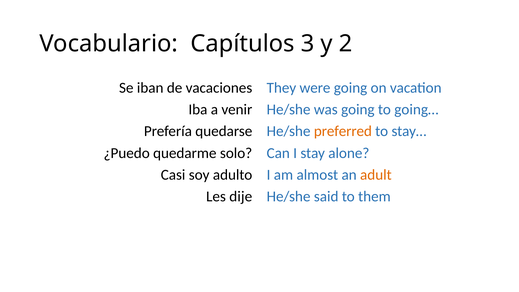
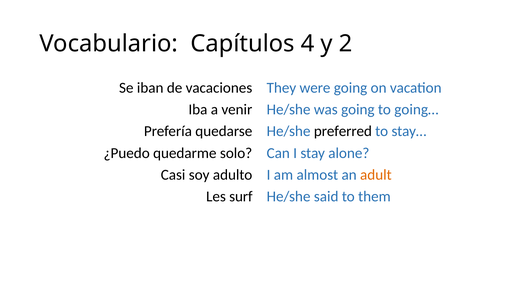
3: 3 -> 4
preferred colour: orange -> black
dije: dije -> surf
